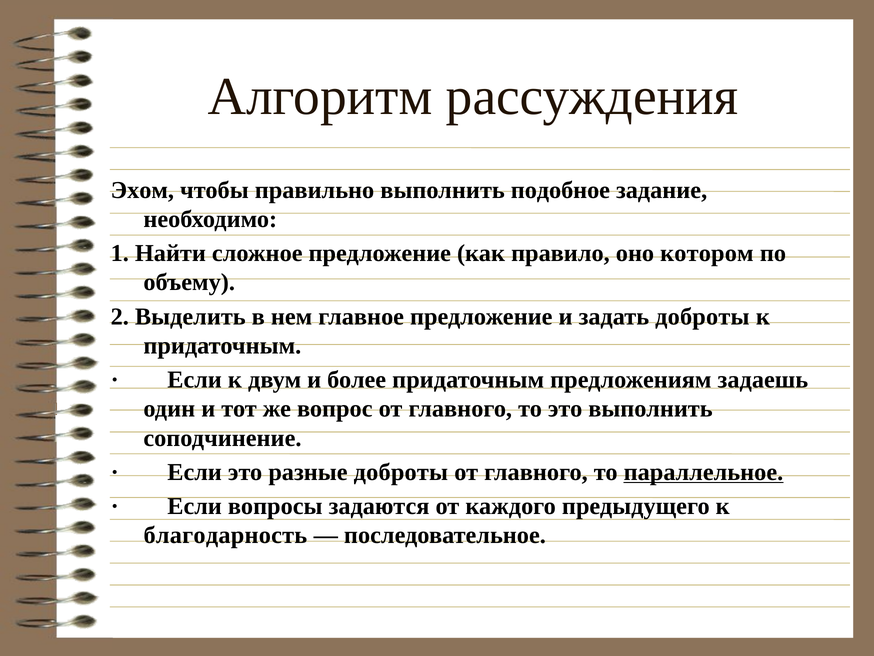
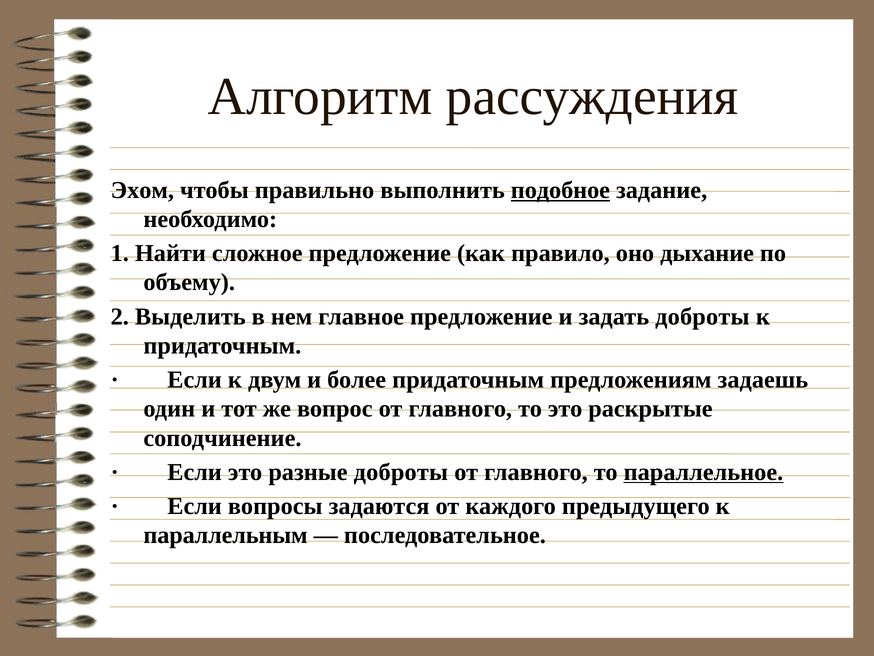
подобное underline: none -> present
котором: котором -> дыхание
это выполнить: выполнить -> раскрытые
благодарность: благодарность -> параллельным
